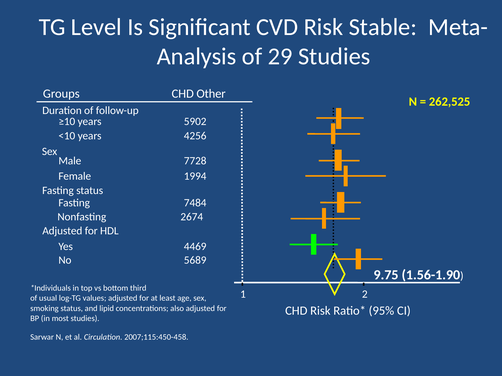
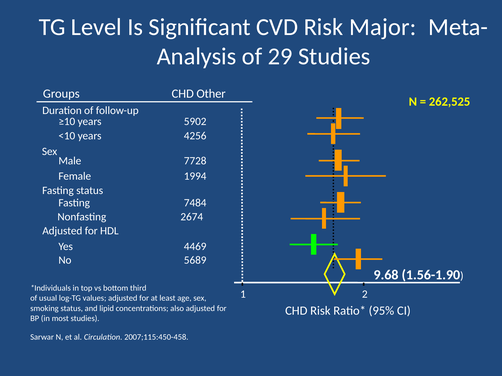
Stable: Stable -> Major
9.75: 9.75 -> 9.68
